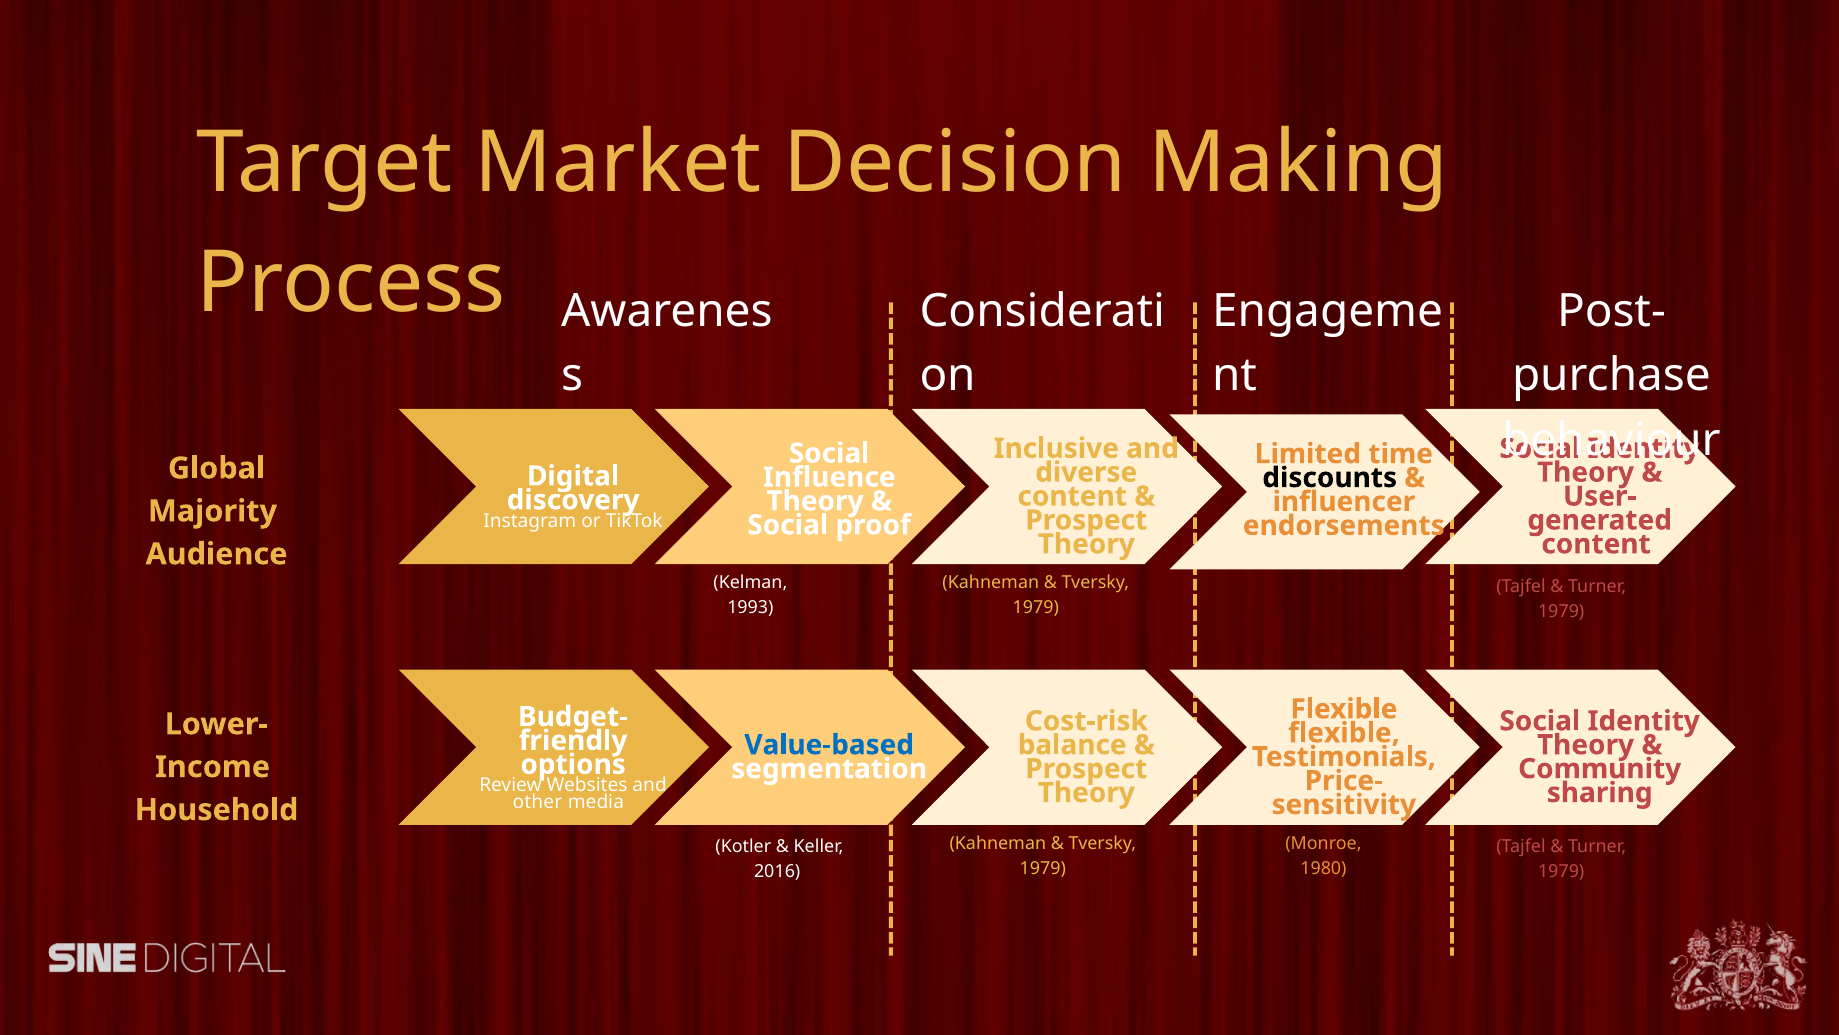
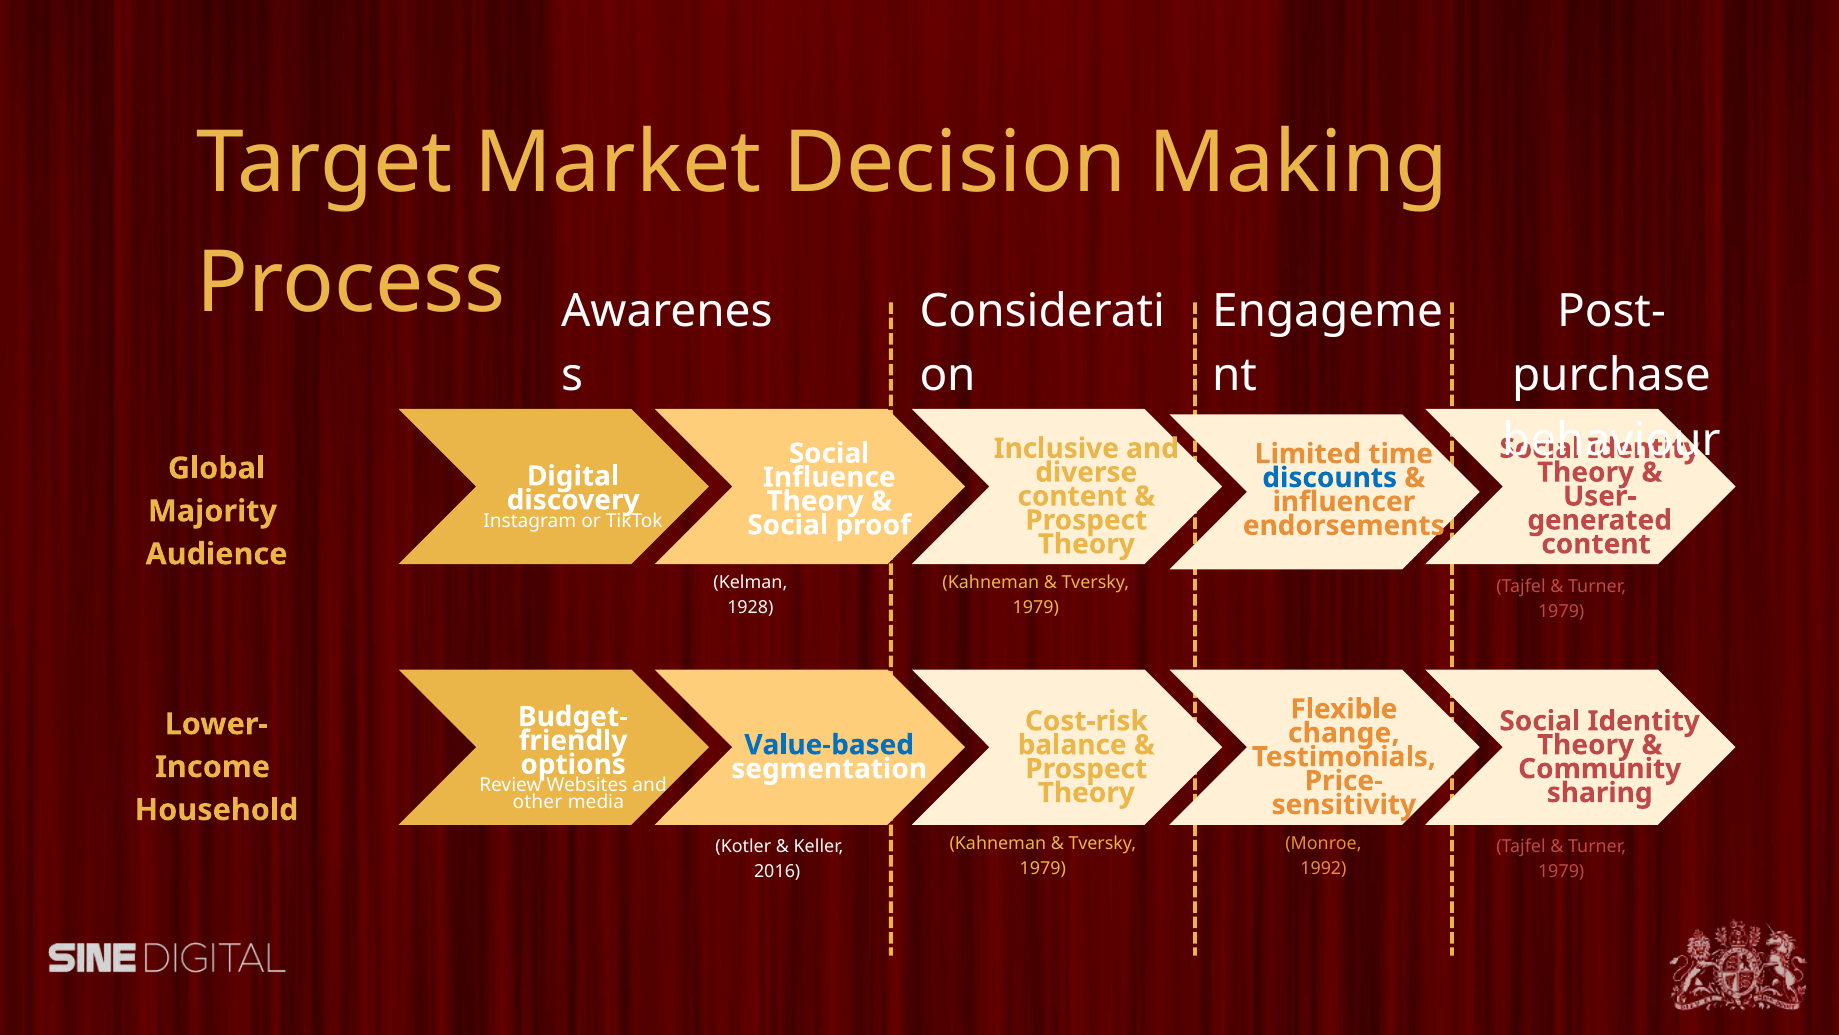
discounts colour: black -> blue
1993: 1993 -> 1928
flexible at (1344, 733): flexible -> change
1980: 1980 -> 1992
